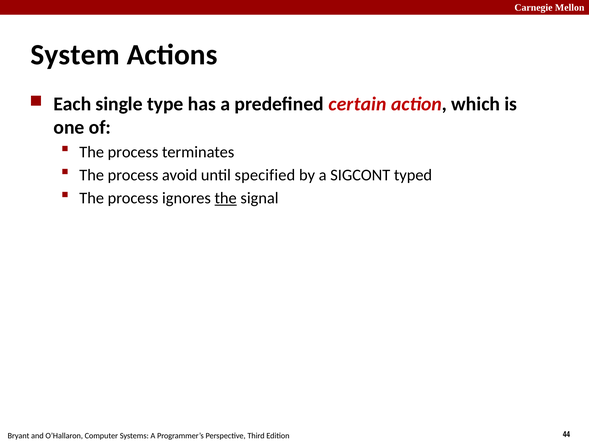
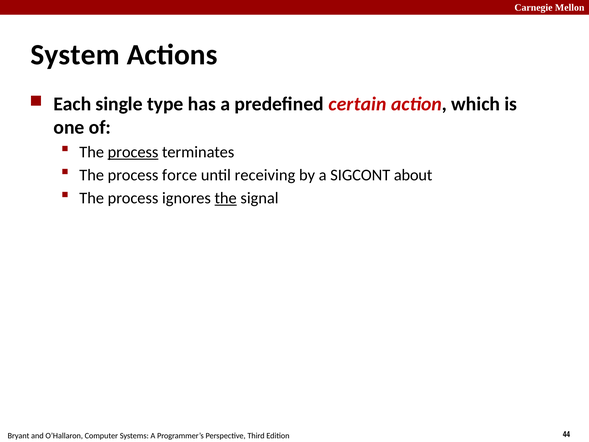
process at (133, 152) underline: none -> present
avoid: avoid -> force
specified: specified -> receiving
typed: typed -> about
